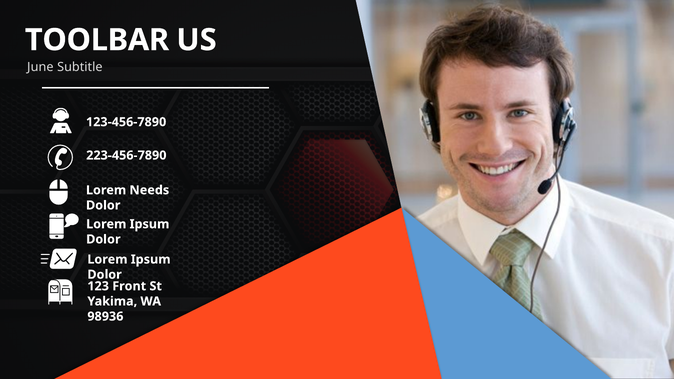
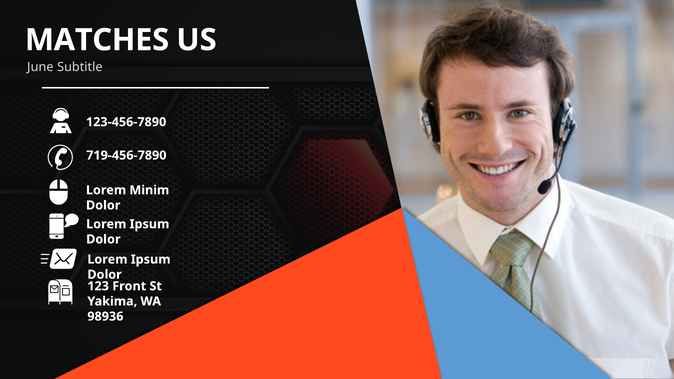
TOOLBAR: TOOLBAR -> MATCHES
223-456-7890: 223-456-7890 -> 719-456-7890
Needs: Needs -> Minim
